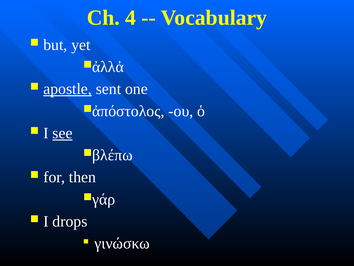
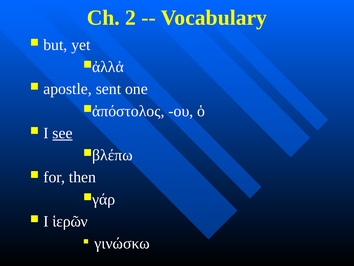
4: 4 -> 2
apostle underline: present -> none
drops: drops -> ἱερῶν
